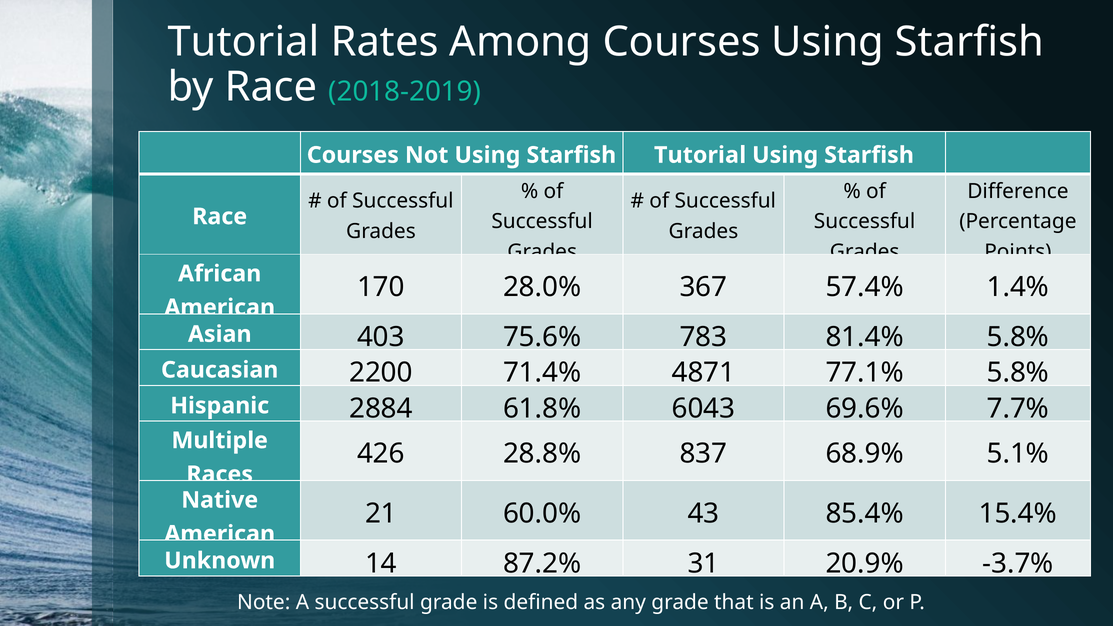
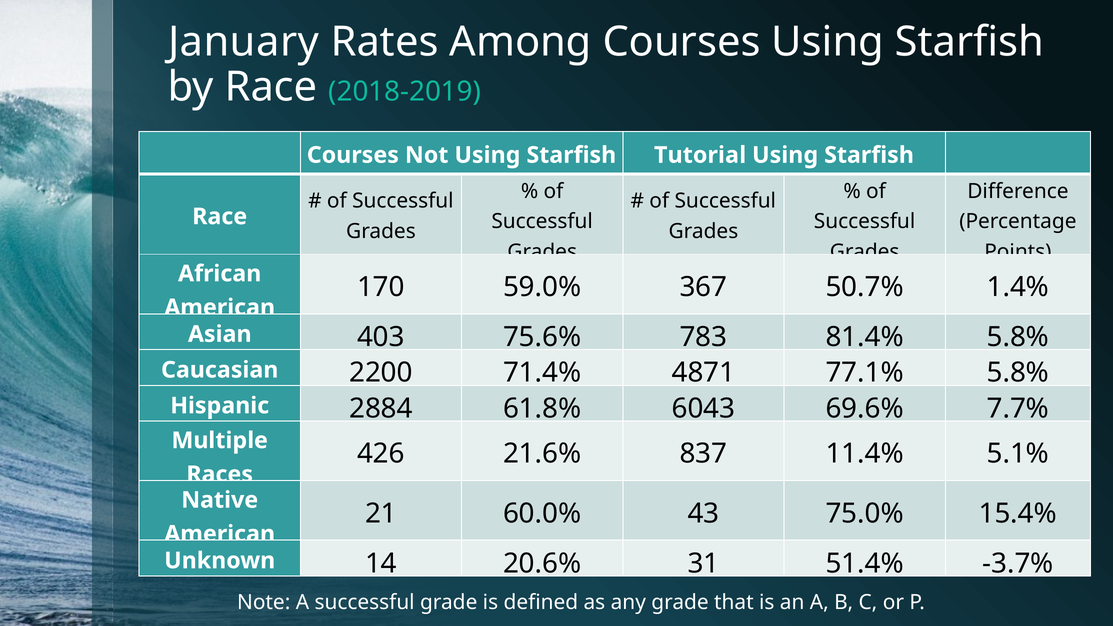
Tutorial at (244, 42): Tutorial -> January
28.0%: 28.0% -> 59.0%
57.4%: 57.4% -> 50.7%
28.8%: 28.8% -> 21.6%
68.9%: 68.9% -> 11.4%
85.4%: 85.4% -> 75.0%
87.2%: 87.2% -> 20.6%
20.9%: 20.9% -> 51.4%
